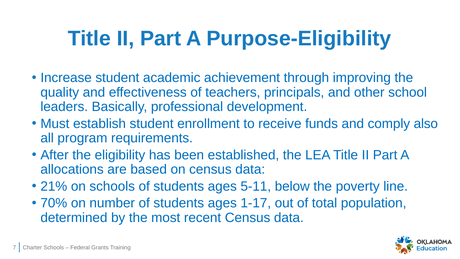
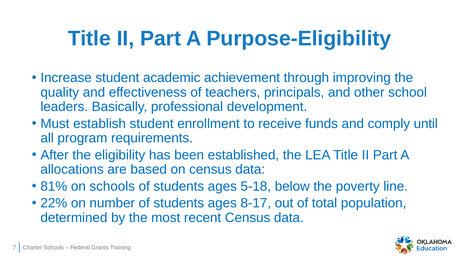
also: also -> until
21%: 21% -> 81%
5-11: 5-11 -> 5-18
70%: 70% -> 22%
1-17: 1-17 -> 8-17
